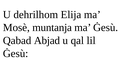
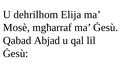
muntanja: muntanja -> mgħarraf
